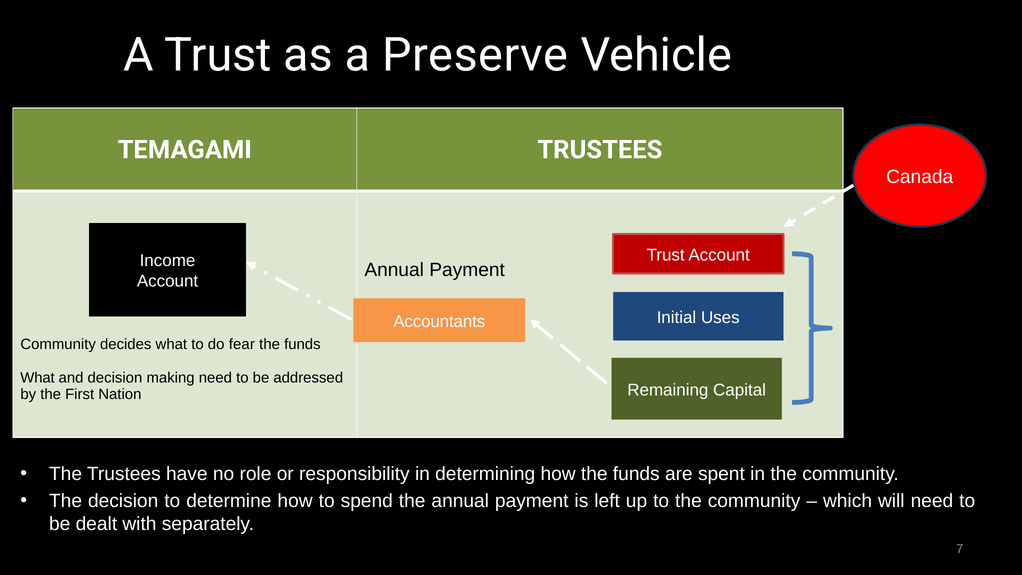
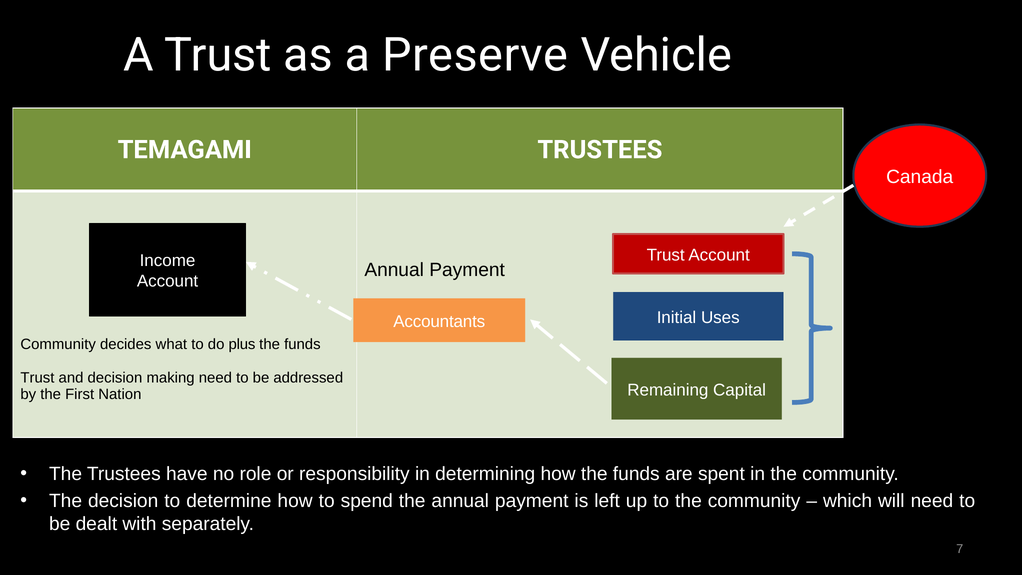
fear: fear -> plus
What at (38, 378): What -> Trust
